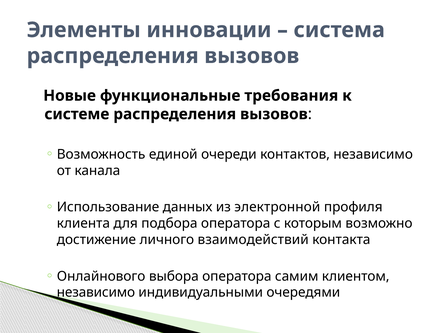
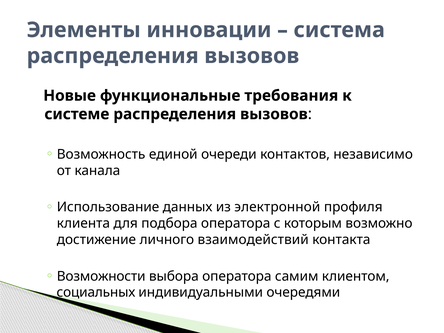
Онлайнового: Онлайнового -> Возможности
независимо at (96, 293): независимо -> социальных
